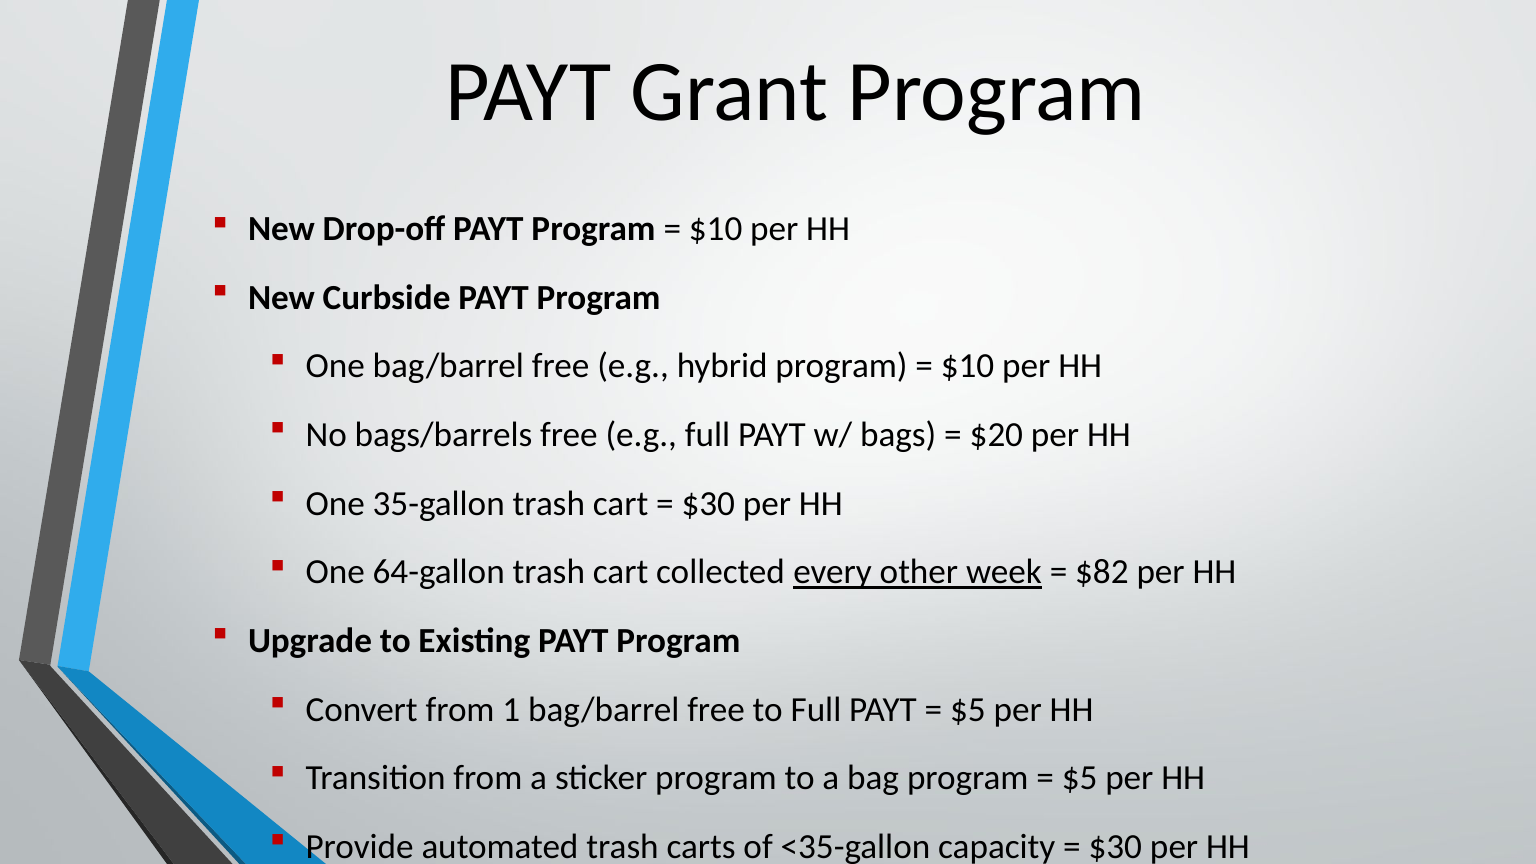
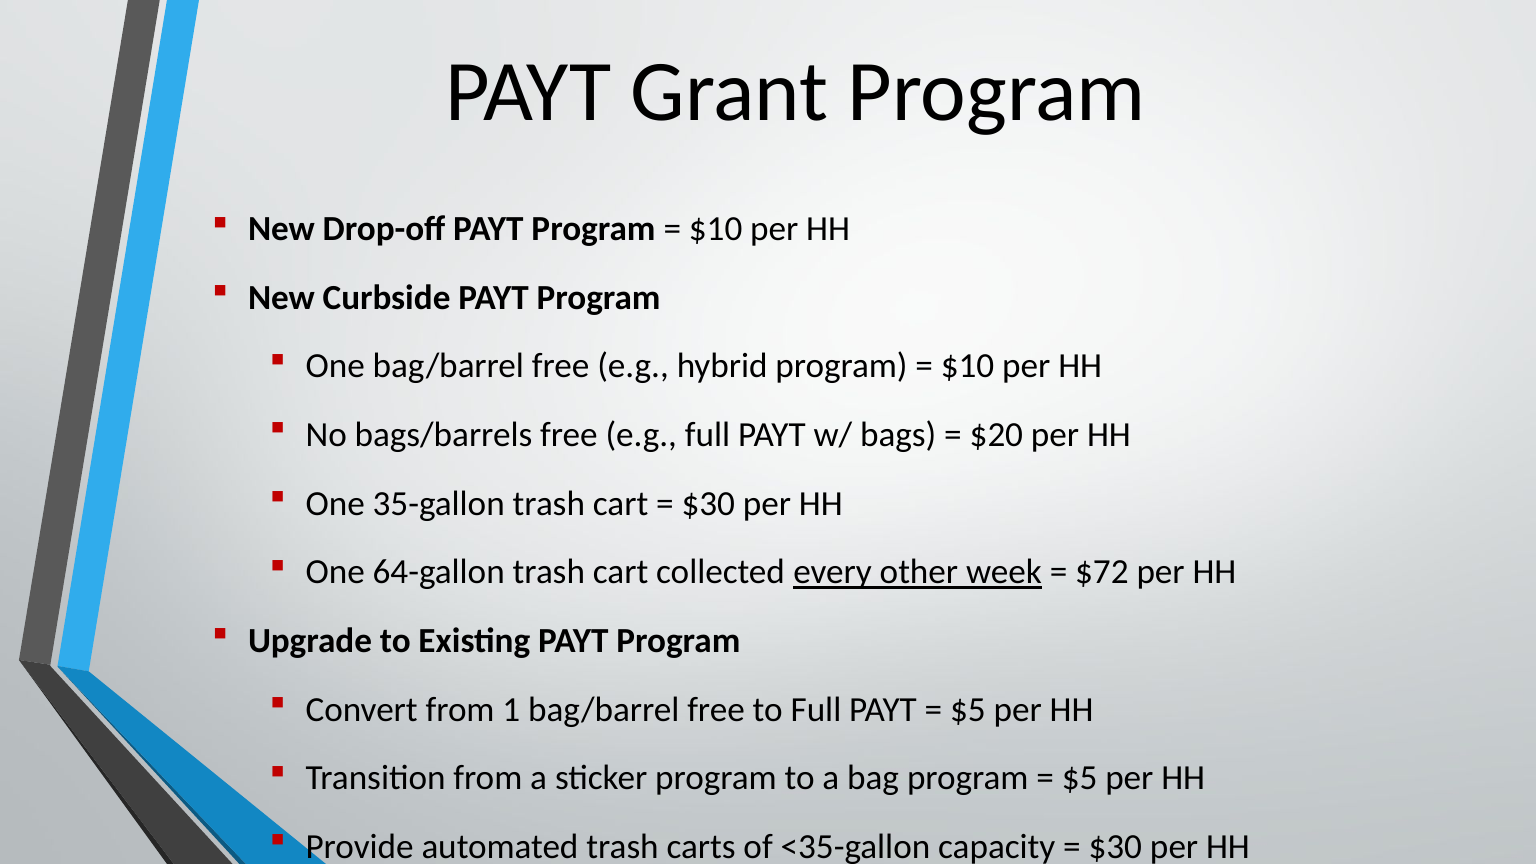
$82: $82 -> $72
